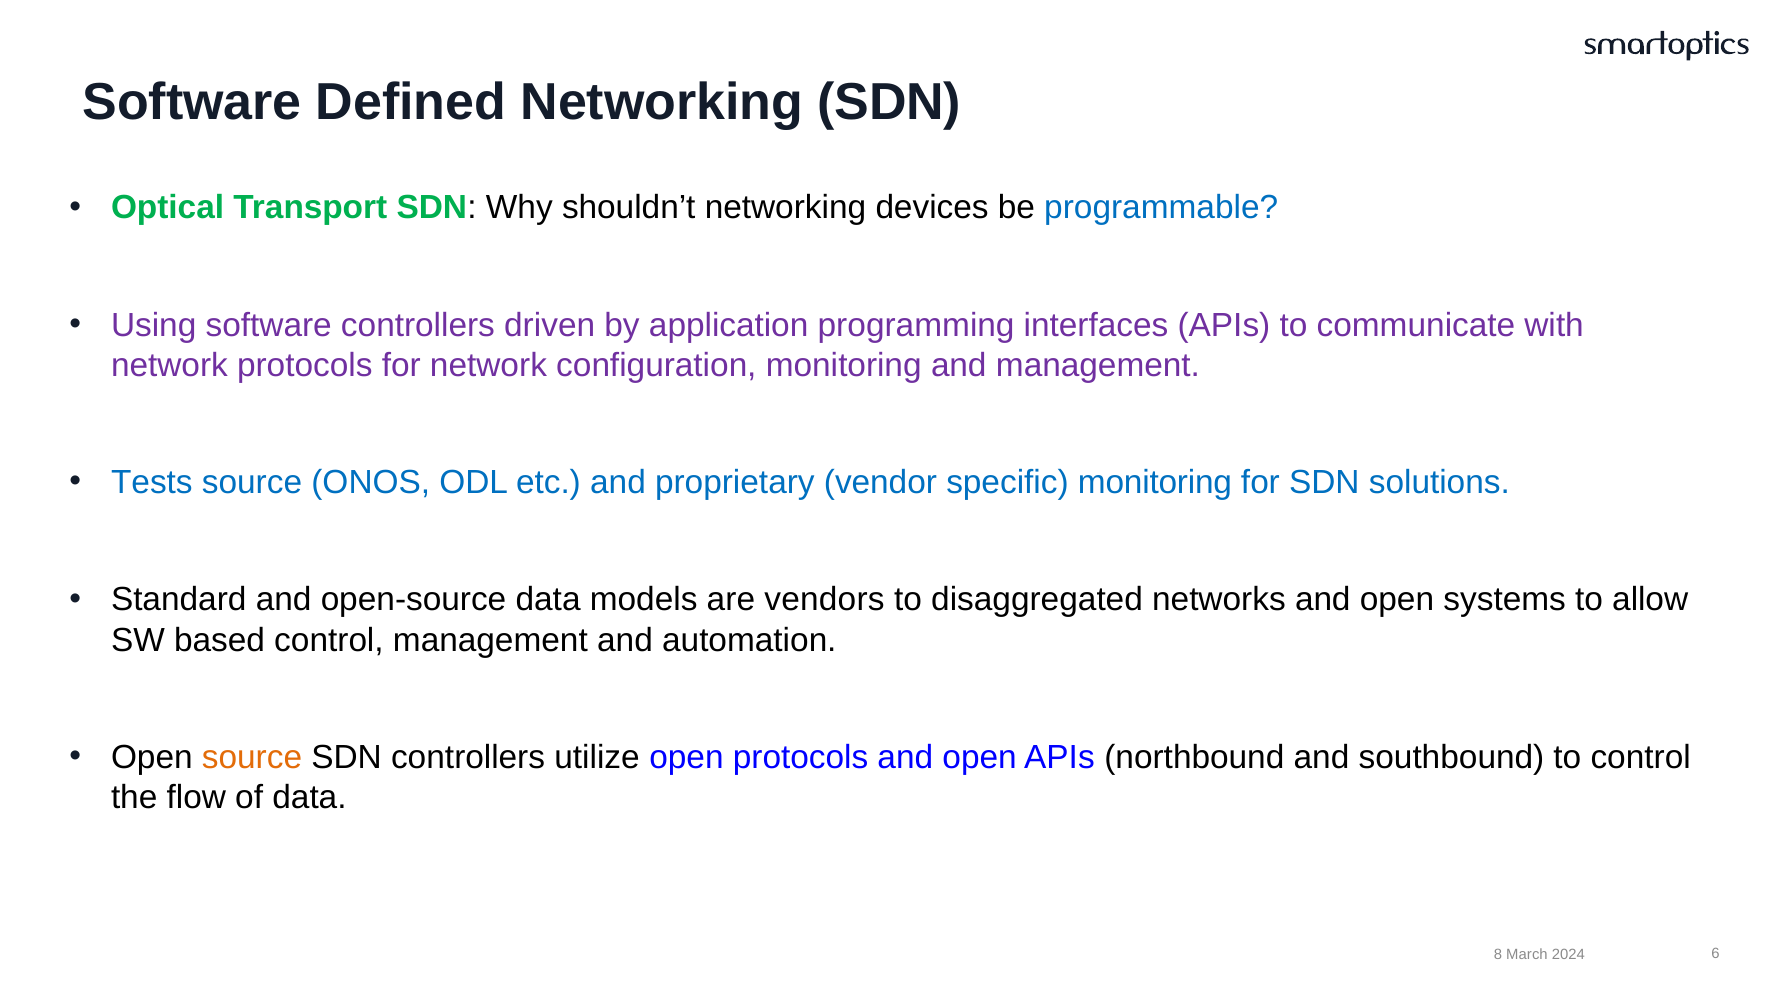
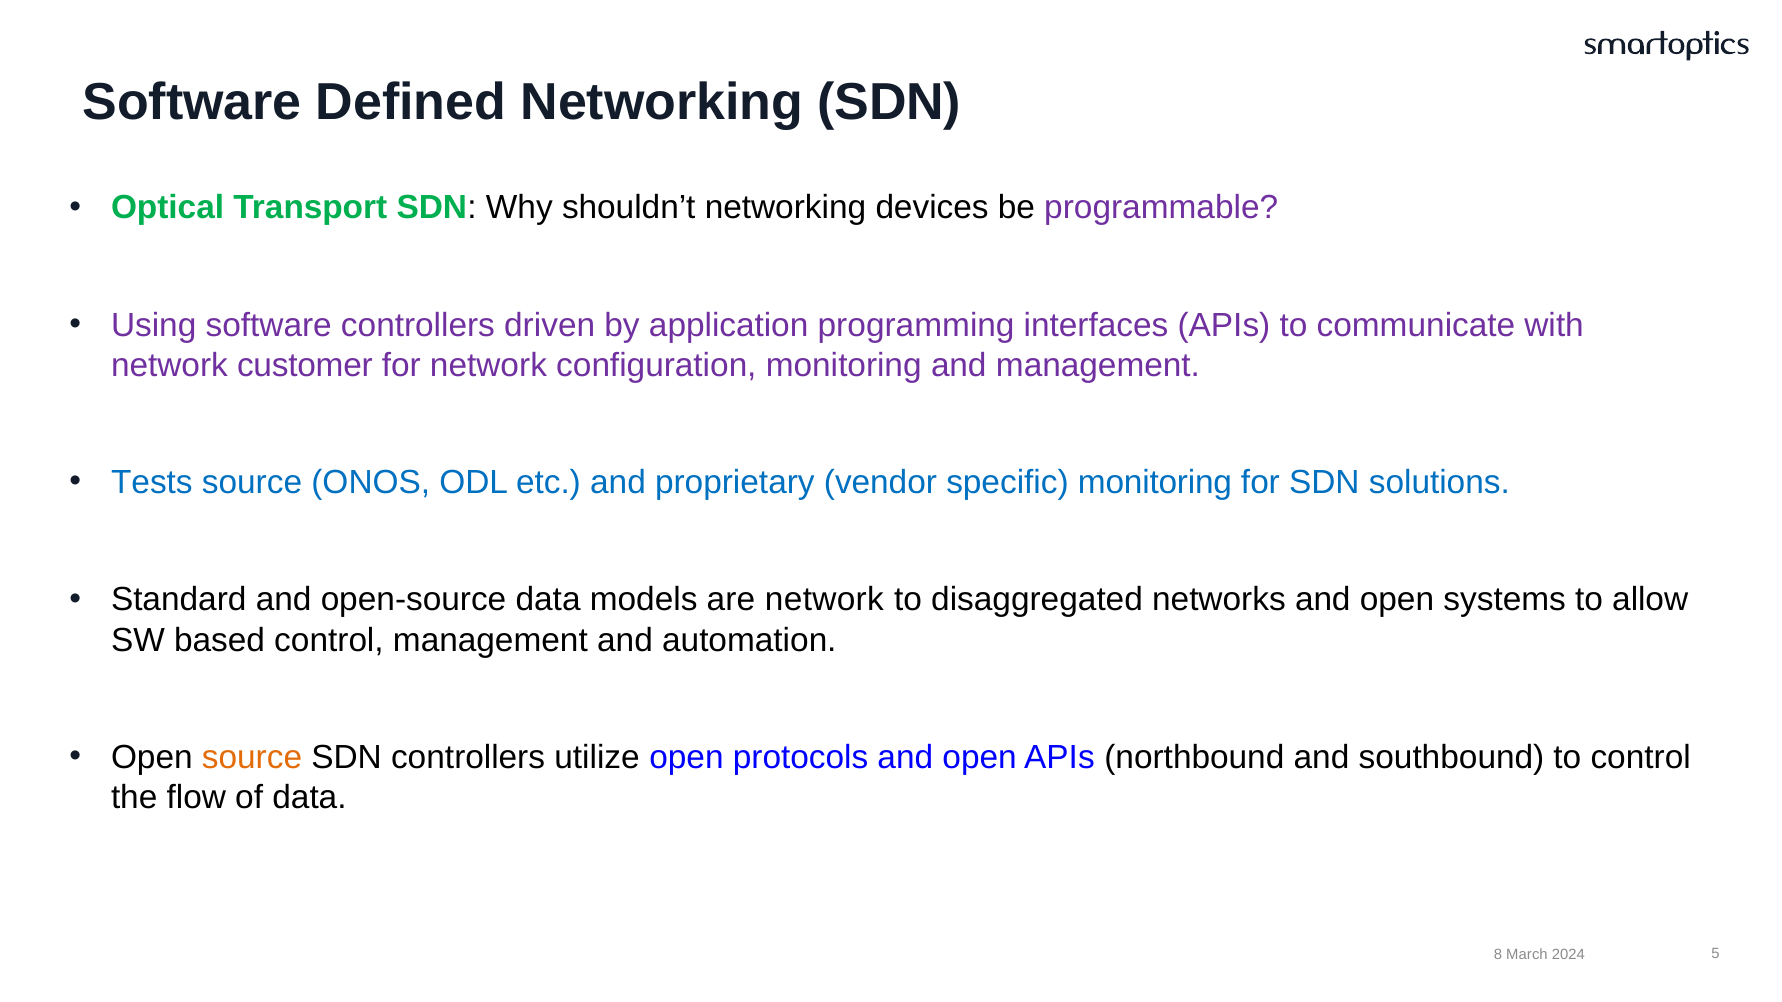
programmable colour: blue -> purple
network protocols: protocols -> customer
are vendors: vendors -> network
6: 6 -> 5
